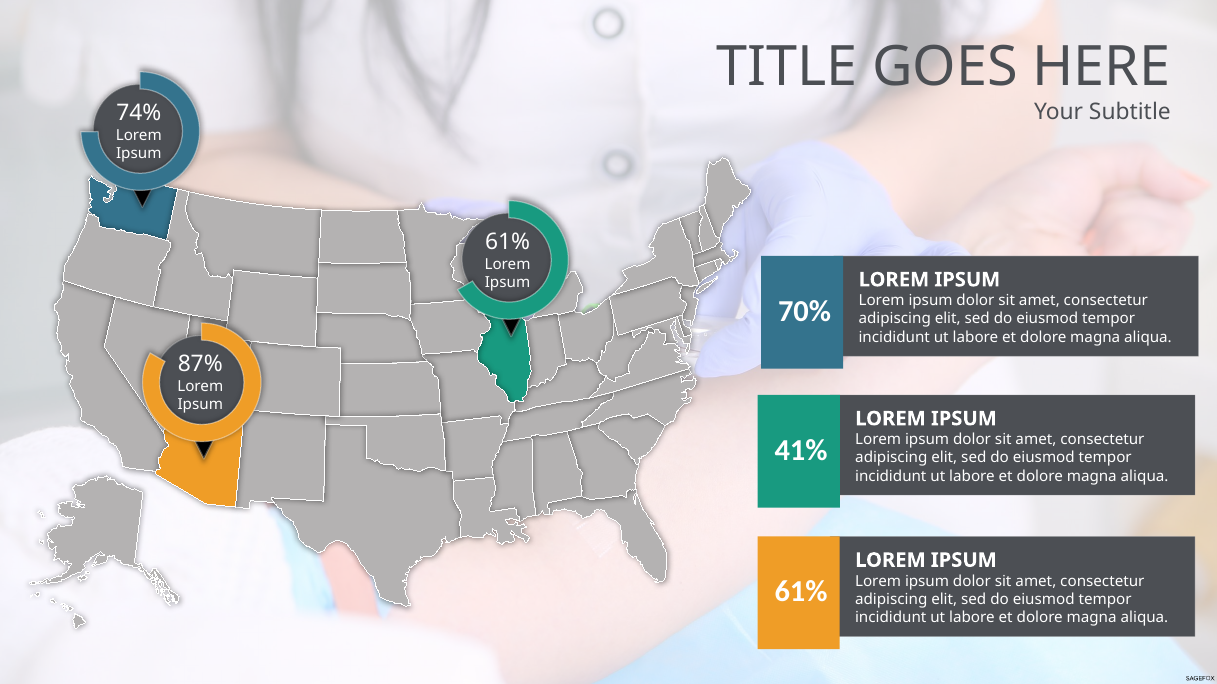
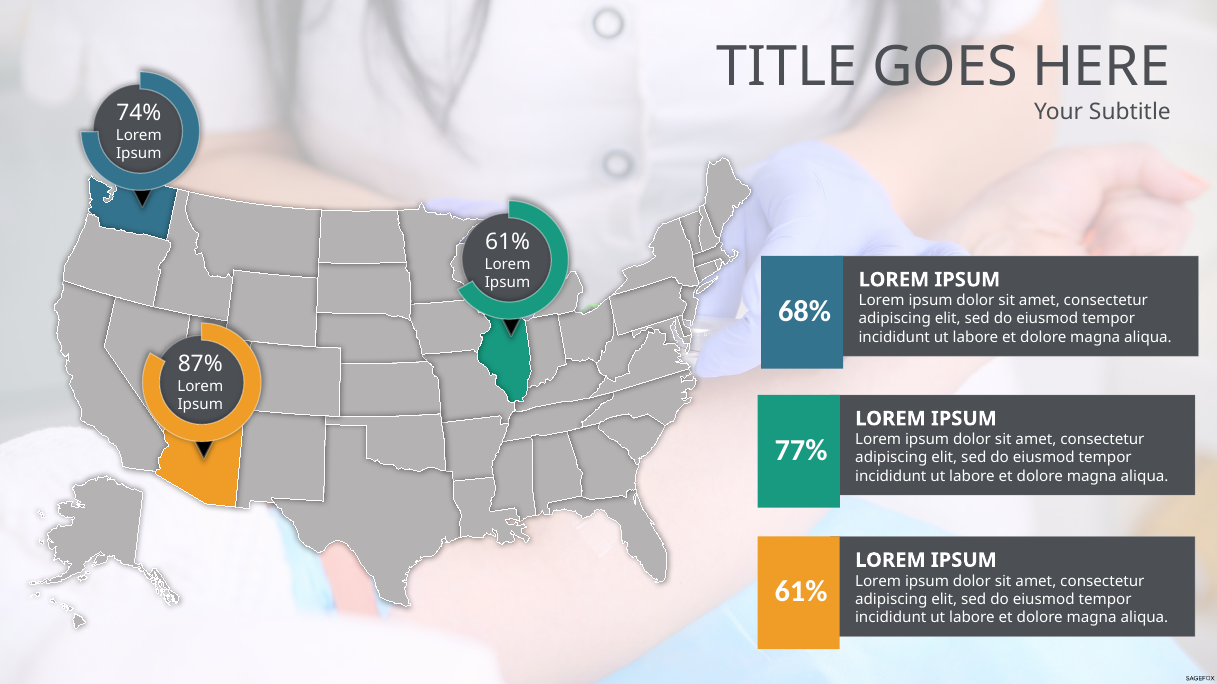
70%: 70% -> 68%
41%: 41% -> 77%
